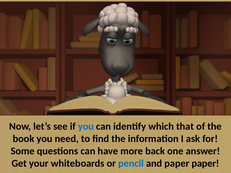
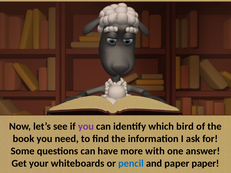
you at (86, 127) colour: blue -> purple
that: that -> bird
back: back -> with
